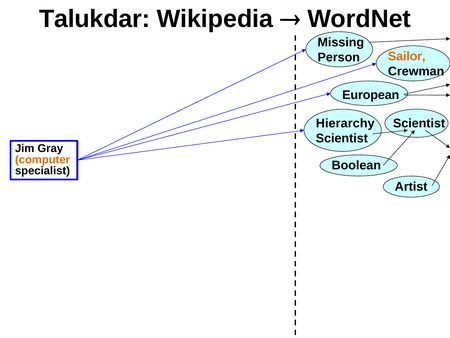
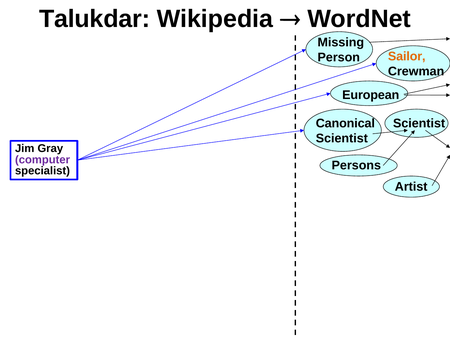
Hierarchy: Hierarchy -> Canonical
computer colour: orange -> purple
Boolean: Boolean -> Persons
